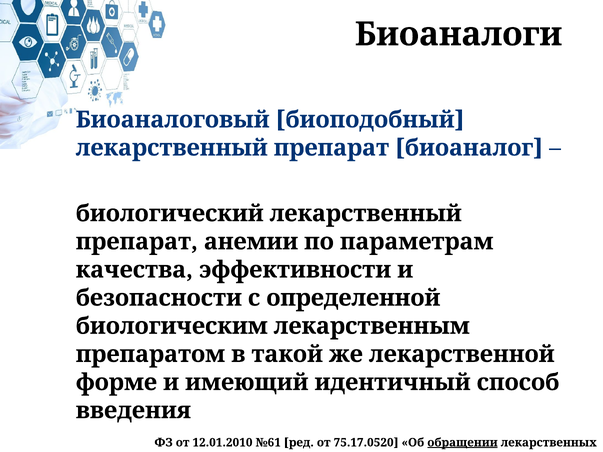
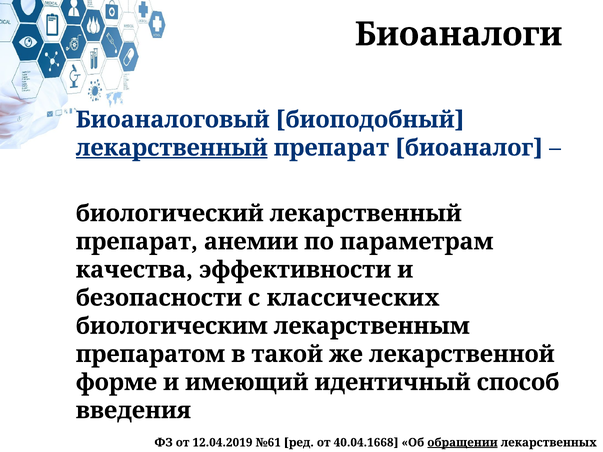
лекарственный at (172, 148) underline: none -> present
определенной: определенной -> классических
12.01.2010: 12.01.2010 -> 12.04.2019
75.17.0520: 75.17.0520 -> 40.04.1668
